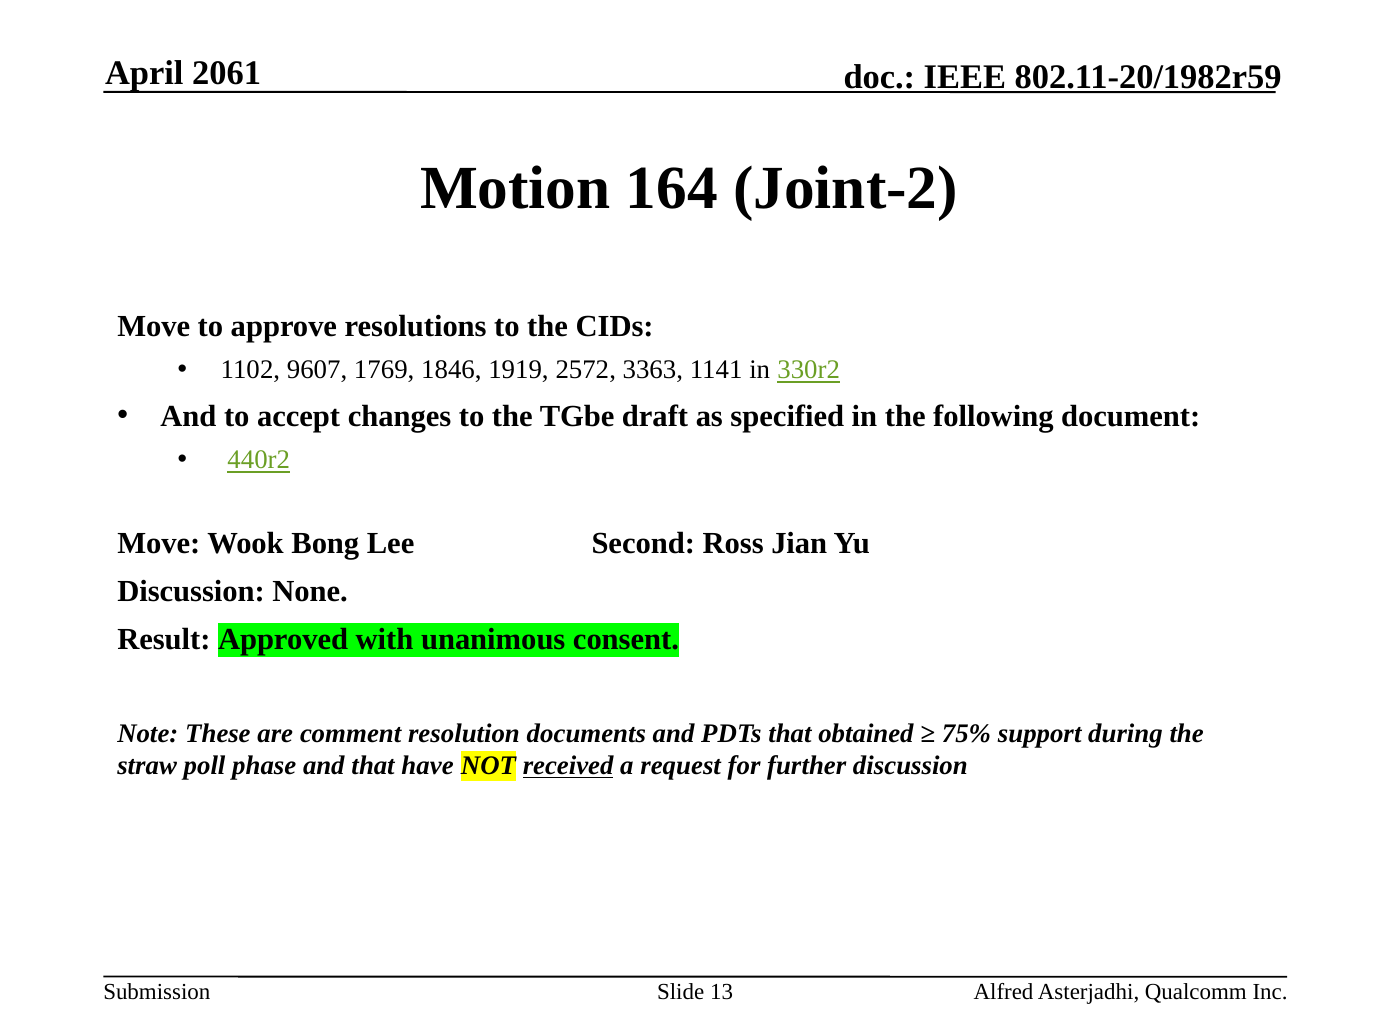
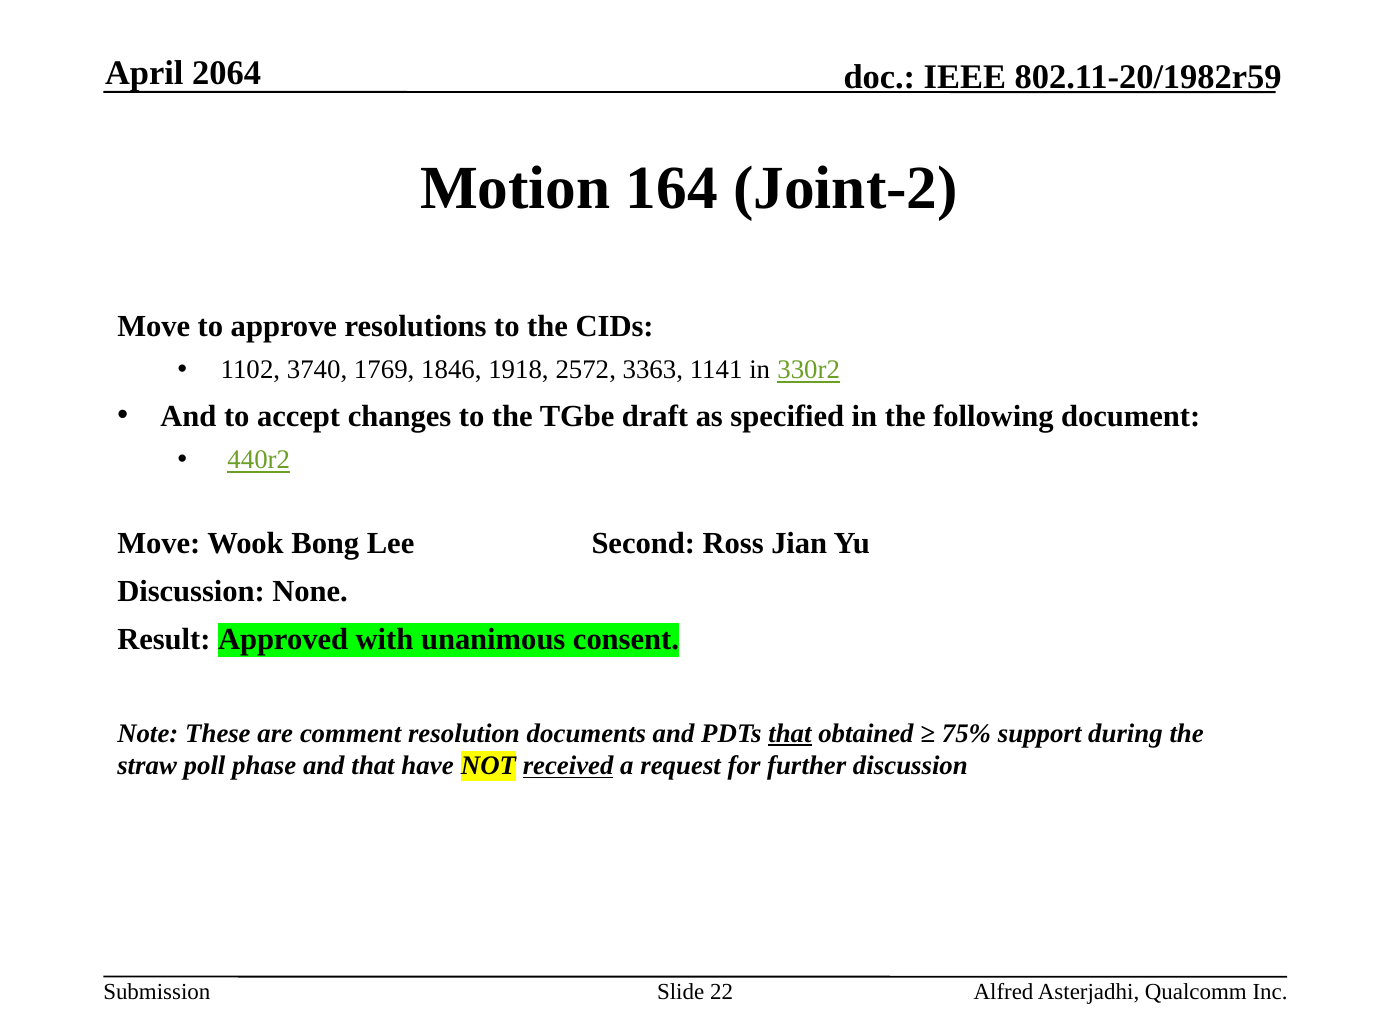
2061: 2061 -> 2064
9607: 9607 -> 3740
1919: 1919 -> 1918
that at (790, 734) underline: none -> present
13: 13 -> 22
